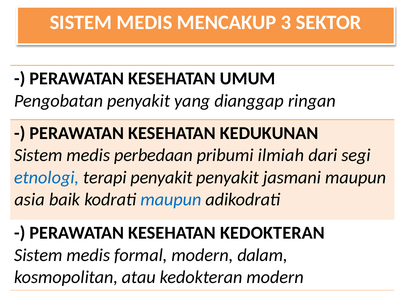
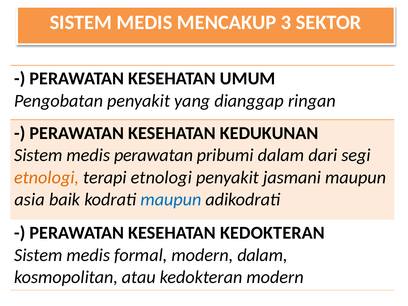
medis perbedaan: perbedaan -> perawatan
pribumi ilmiah: ilmiah -> dalam
etnologi at (47, 177) colour: blue -> orange
terapi penyakit: penyakit -> etnologi
